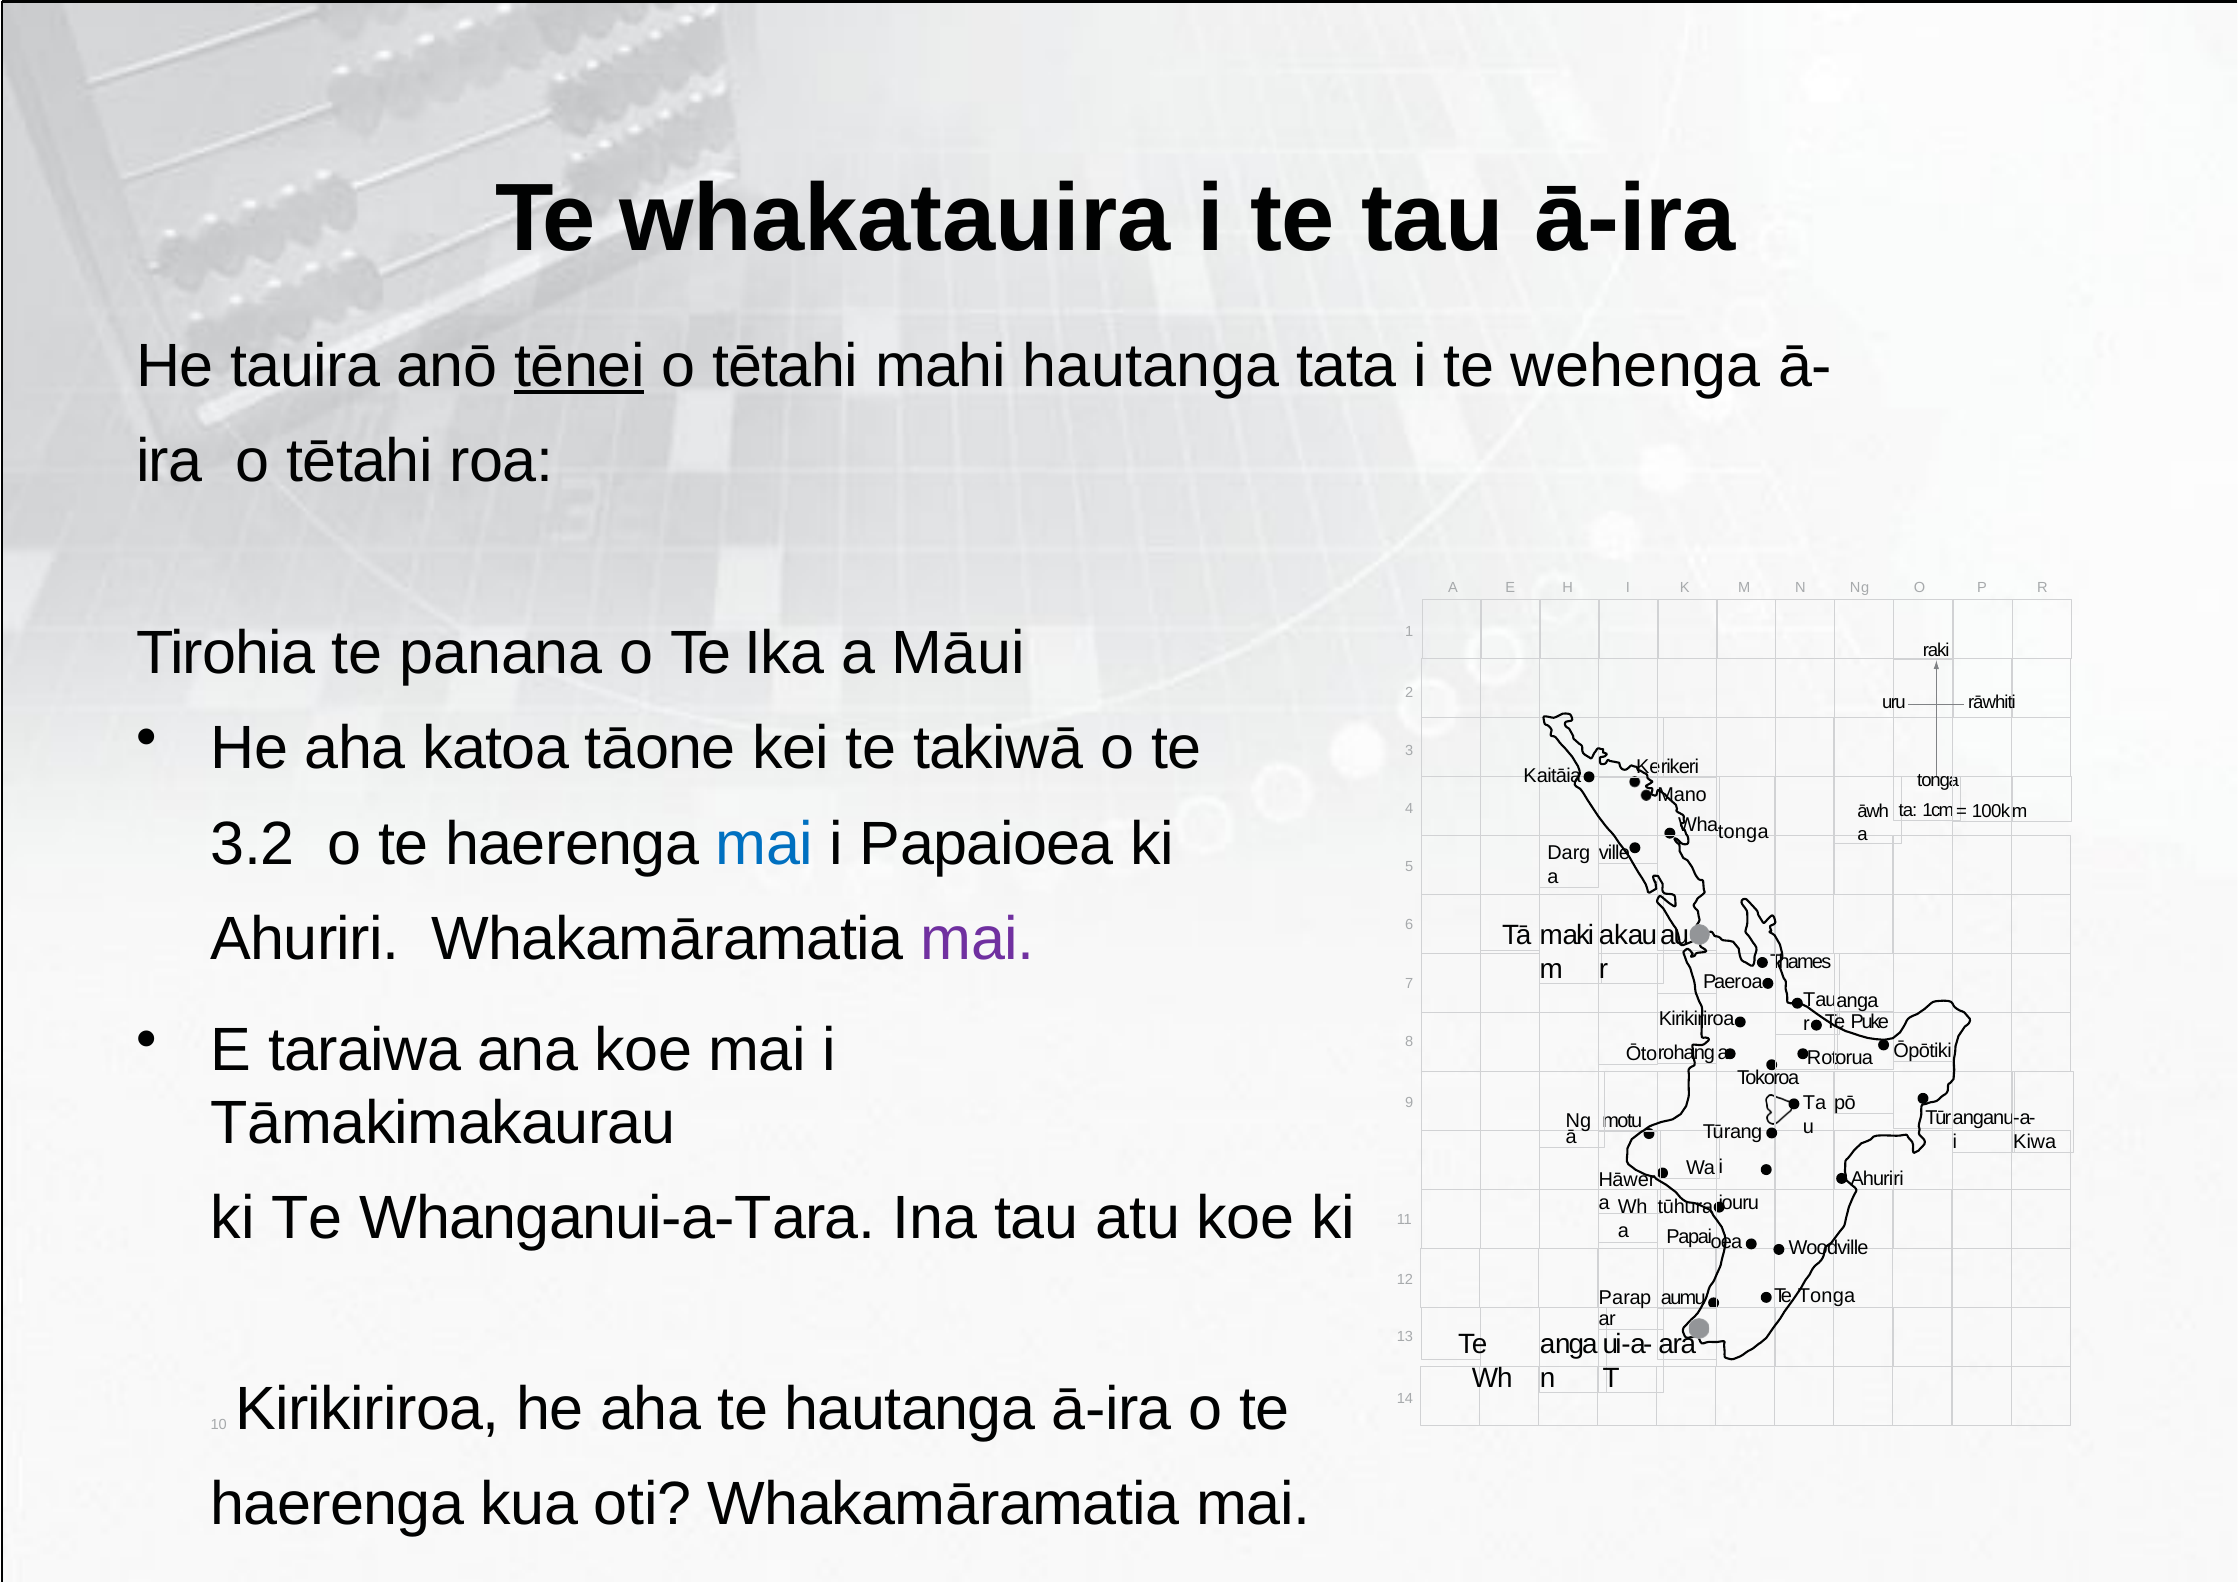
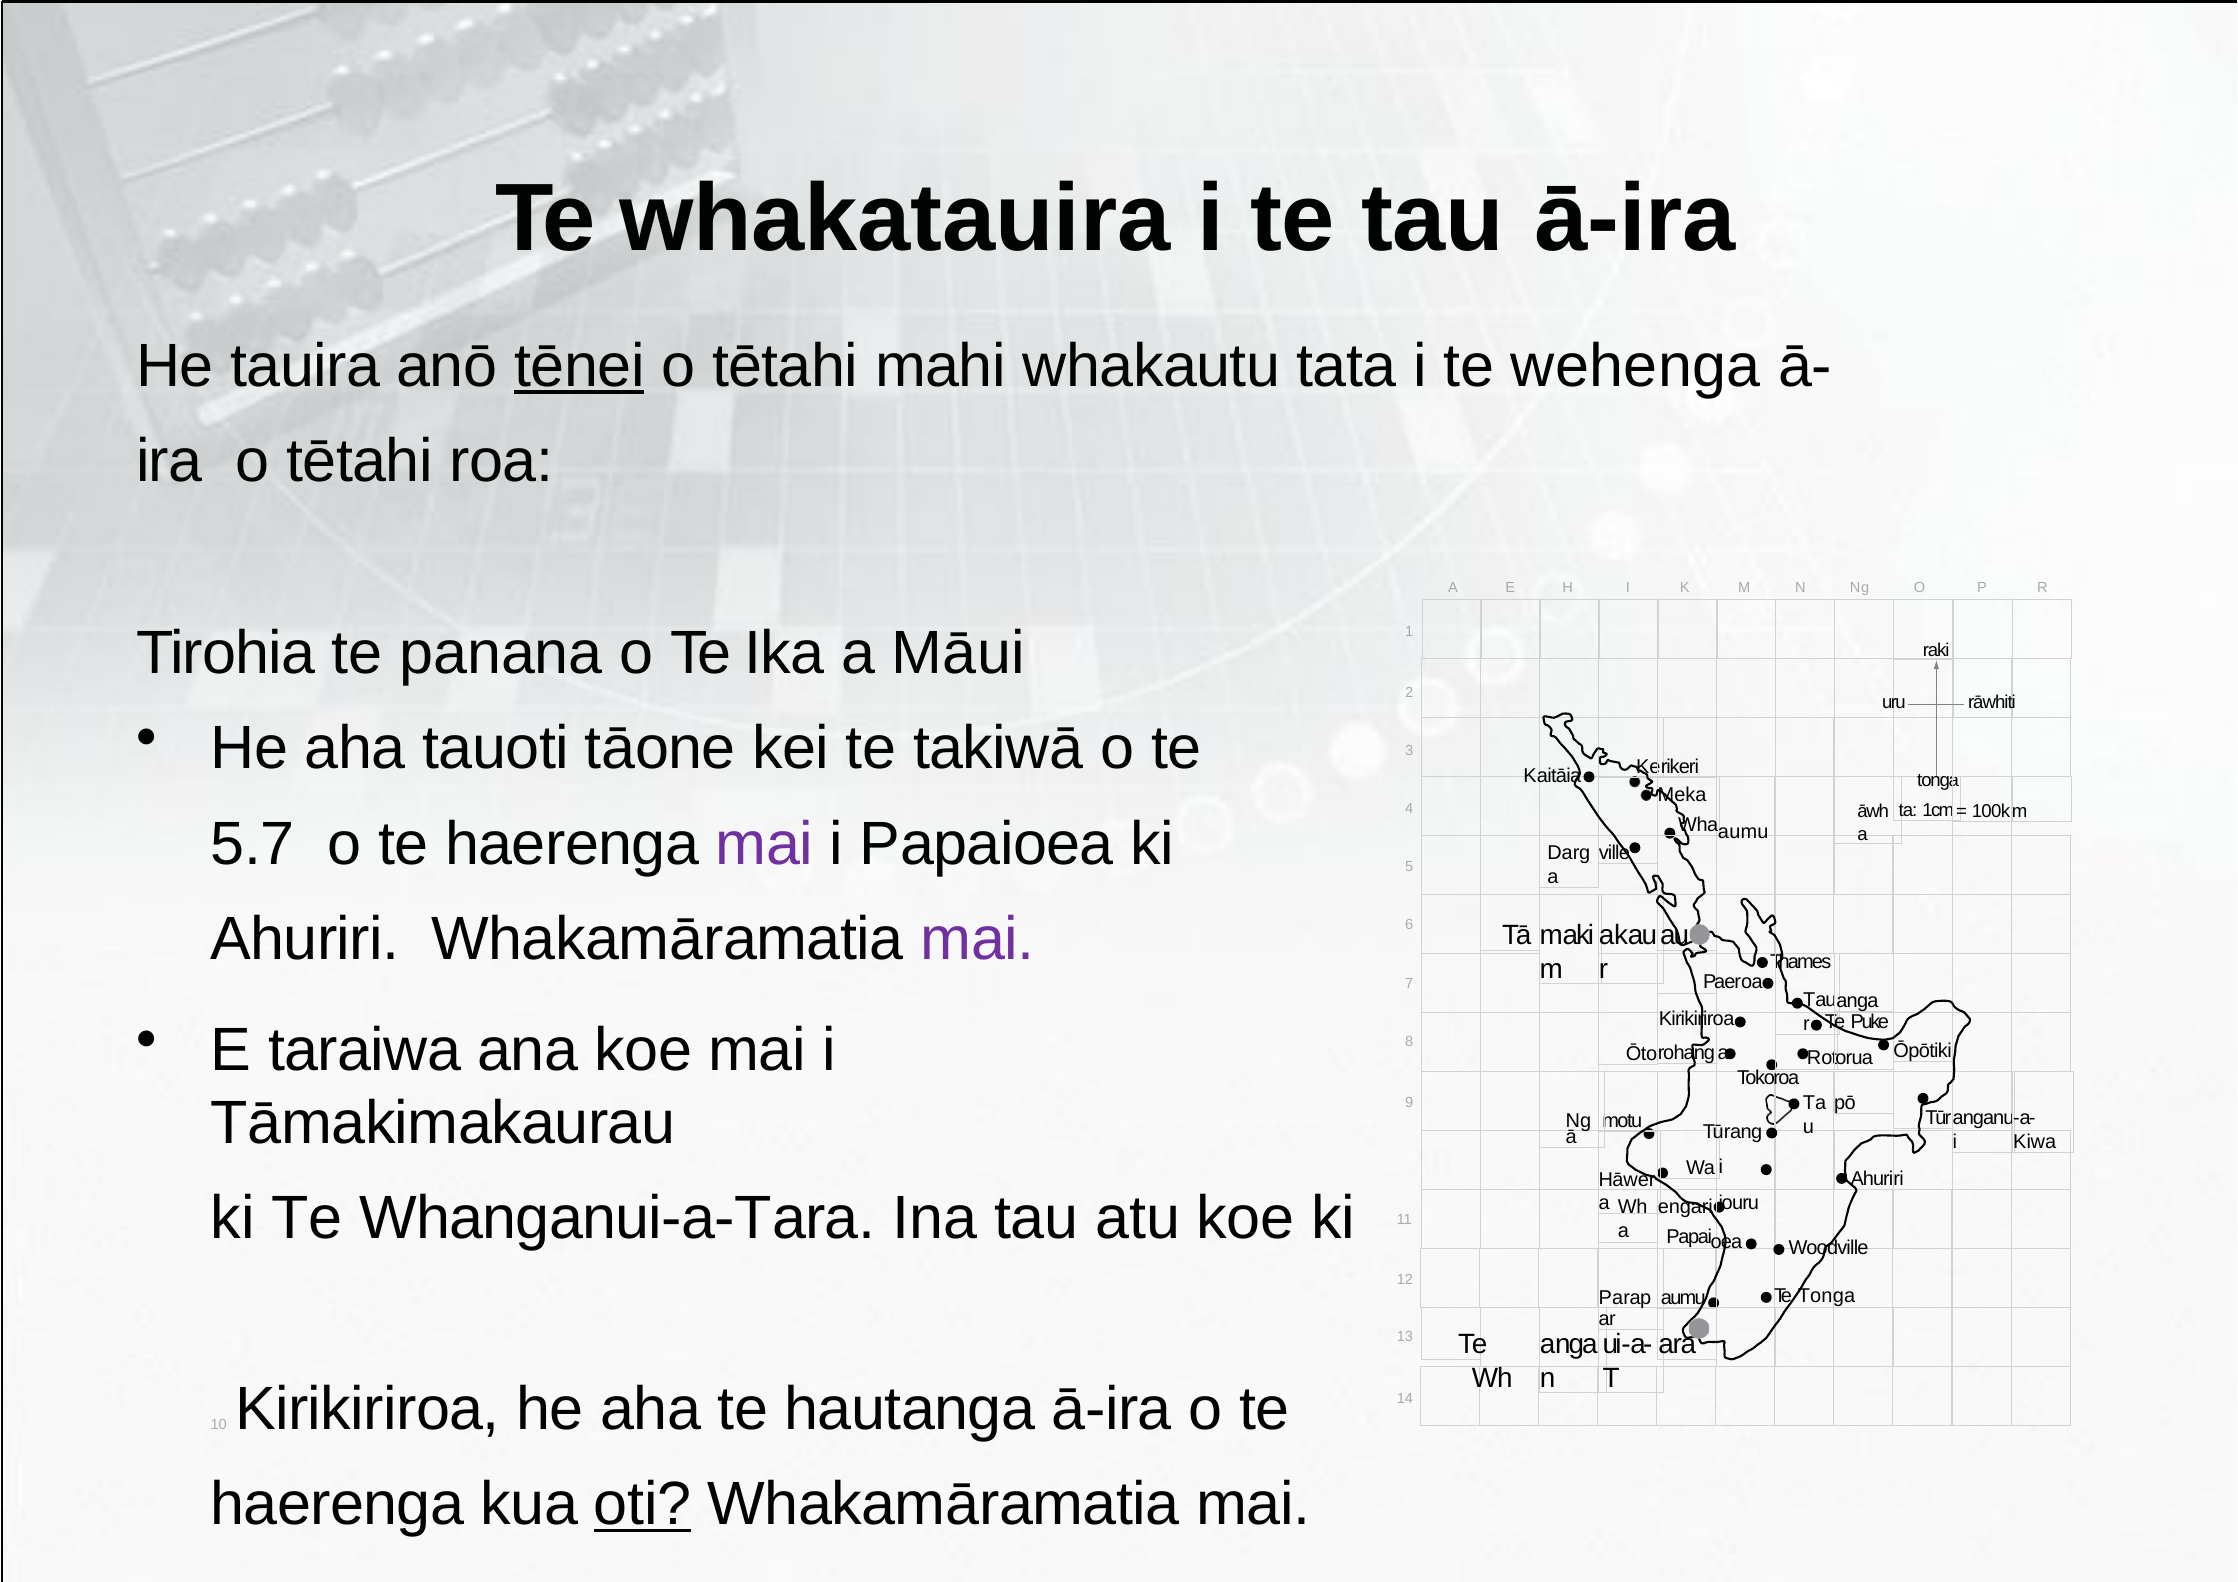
mahi hautanga: hautanga -> whakautu
katoa: katoa -> tauoti
Mano: Mano -> Meka
Wha tonga: tonga -> aumu
3.2: 3.2 -> 5.7
mai at (764, 844) colour: blue -> purple
tūhura: tūhura -> engari
oti underline: none -> present
